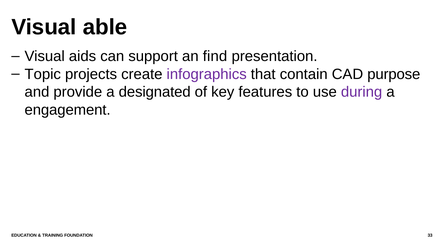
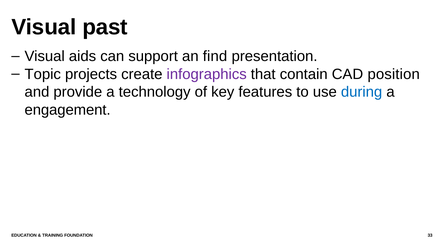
able: able -> past
purpose: purpose -> position
designated: designated -> technology
during colour: purple -> blue
